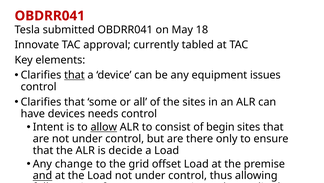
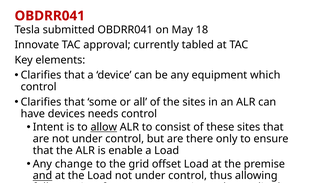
that at (74, 75) underline: present -> none
issues: issues -> which
begin: begin -> these
decide: decide -> enable
